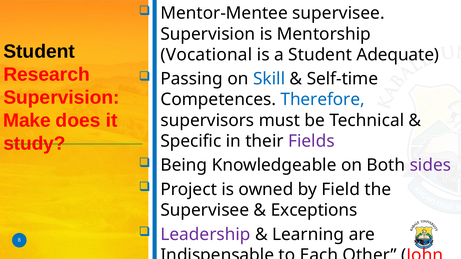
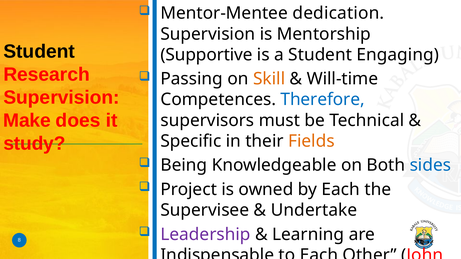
Mentor-Mentee supervisee: supervisee -> dedication
Vocational: Vocational -> Supportive
Adequate: Adequate -> Engaging
Skill colour: blue -> orange
Self-time: Self-time -> Will-time
Fields colour: purple -> orange
sides colour: purple -> blue
by Field: Field -> Each
Exceptions: Exceptions -> Undertake
